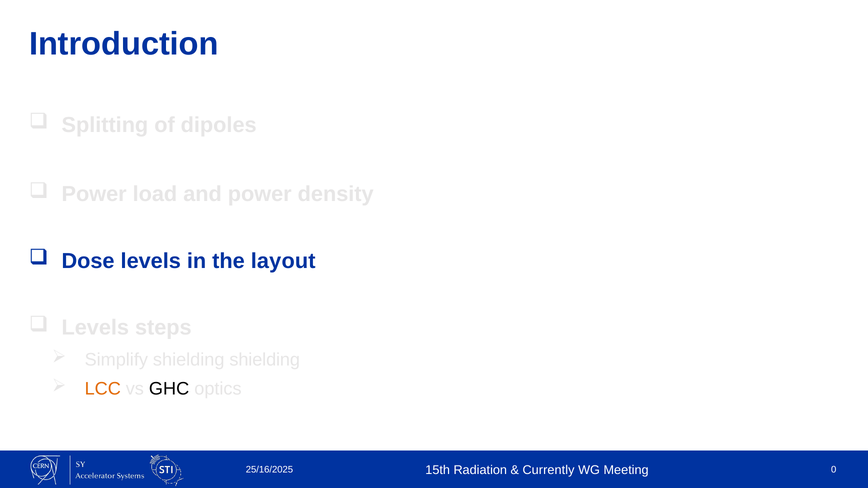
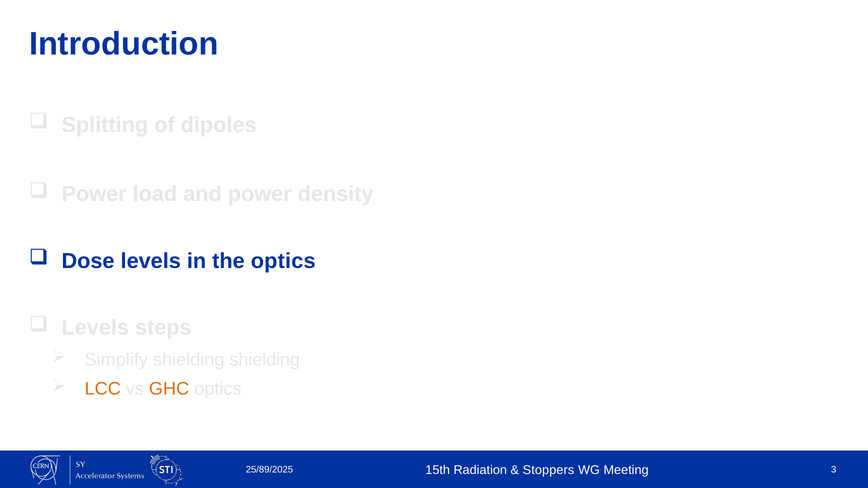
the layout: layout -> optics
GHC colour: black -> orange
25/16/2025: 25/16/2025 -> 25/89/2025
Currently: Currently -> Stoppers
0: 0 -> 3
